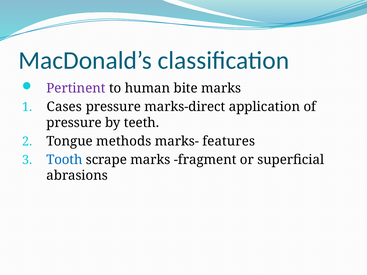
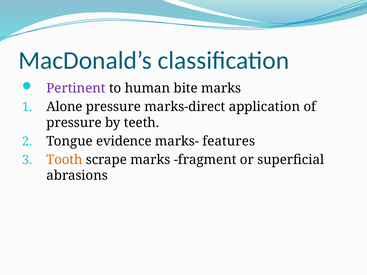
Cases: Cases -> Alone
methods: methods -> evidence
Tooth colour: blue -> orange
